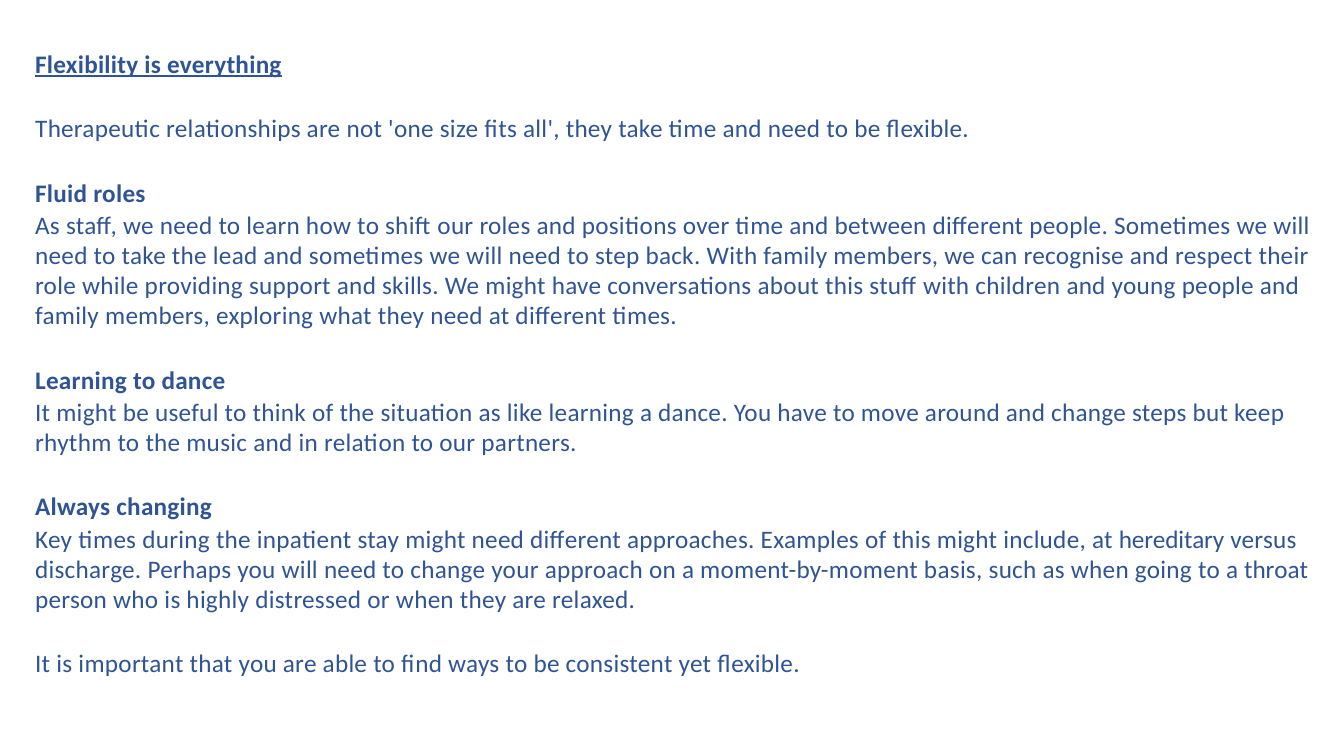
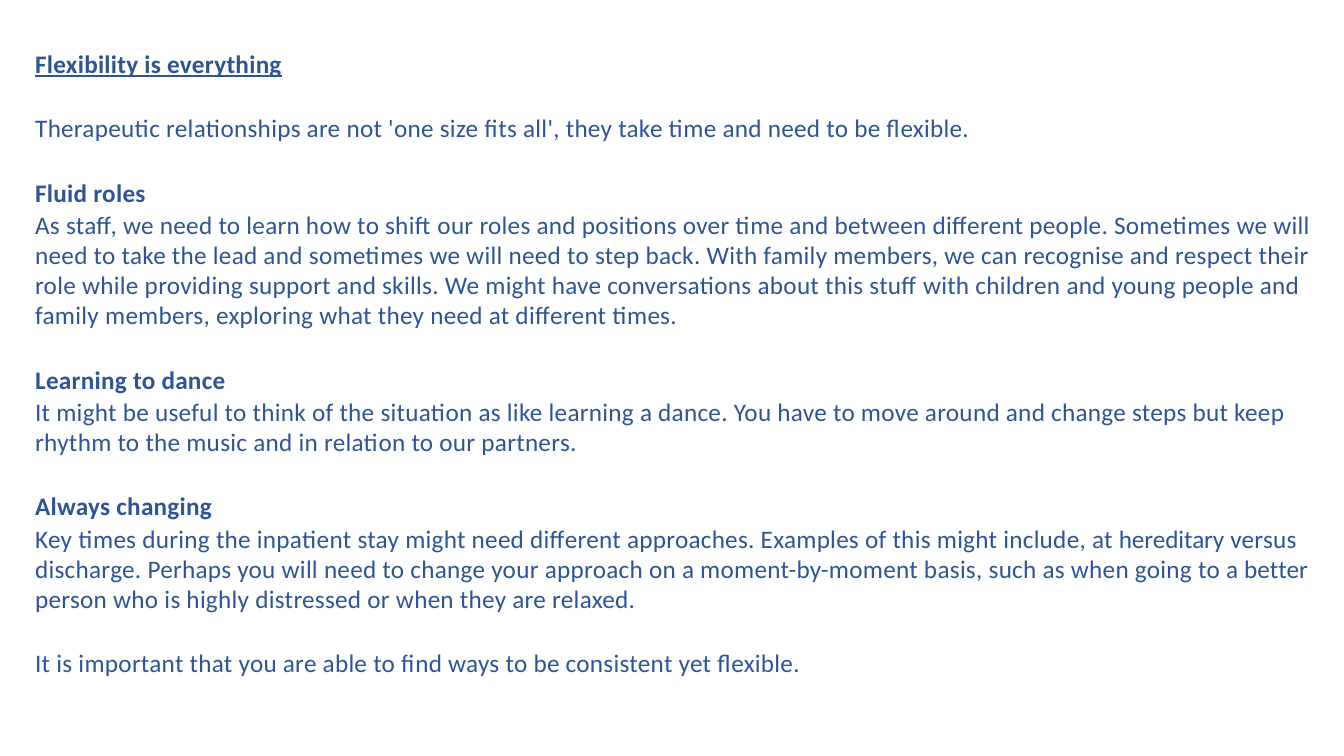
throat: throat -> better
